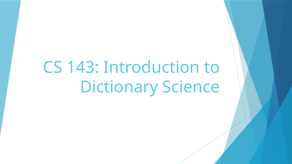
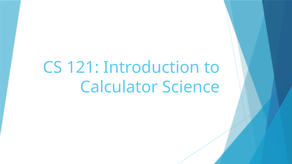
143: 143 -> 121
Dictionary: Dictionary -> Calculator
